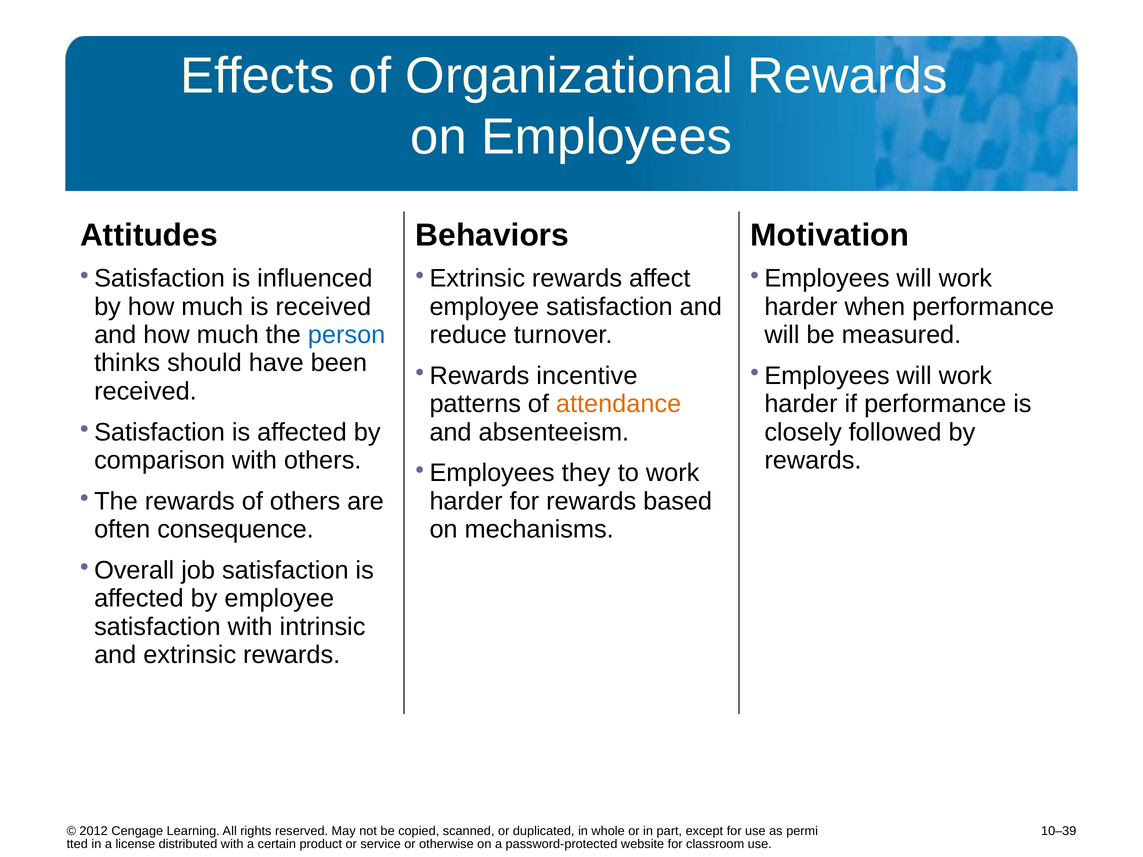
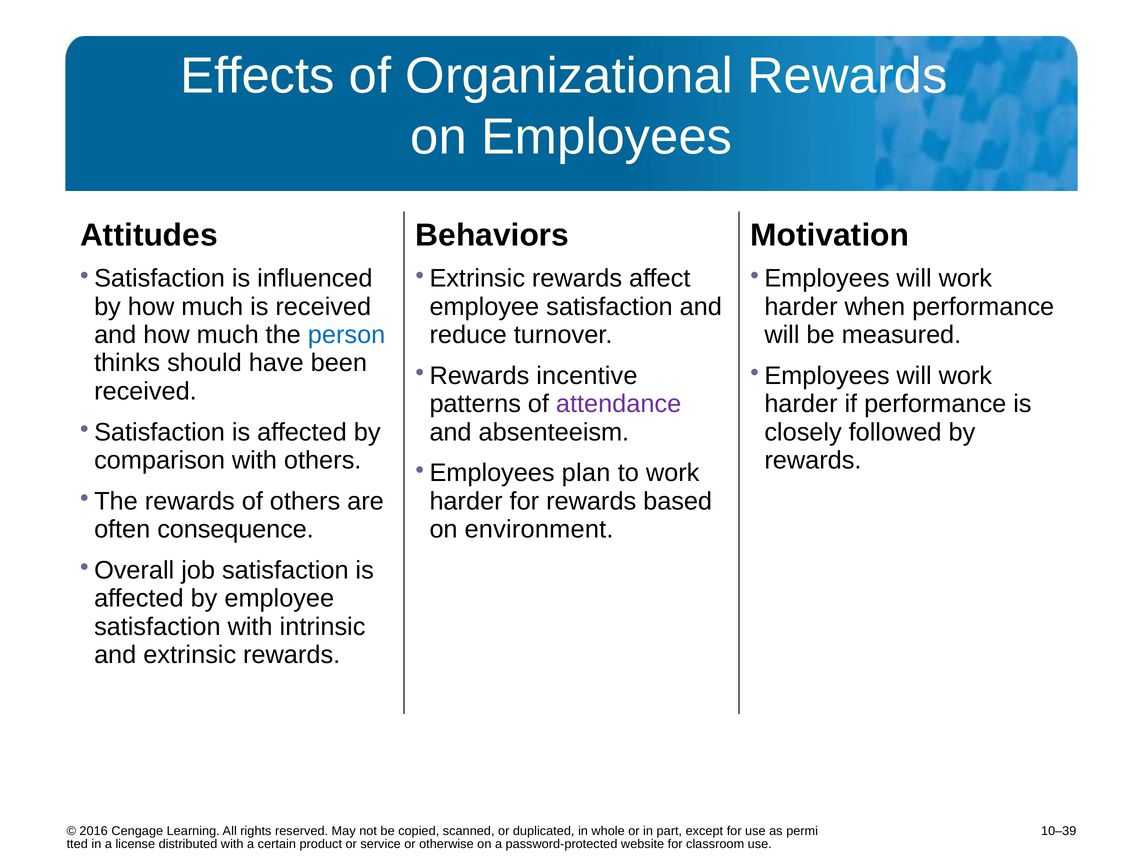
attendance colour: orange -> purple
they: they -> plan
mechanisms: mechanisms -> environment
2012: 2012 -> 2016
